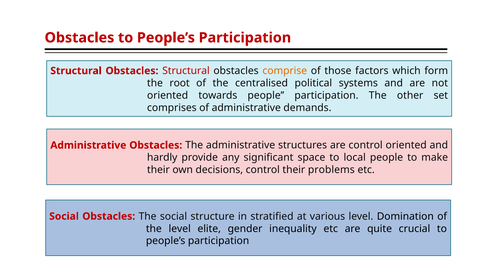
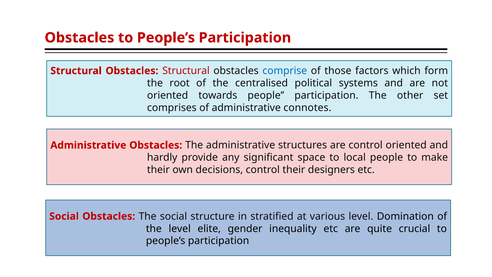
comprise colour: orange -> blue
demands: demands -> connotes
problems: problems -> designers
